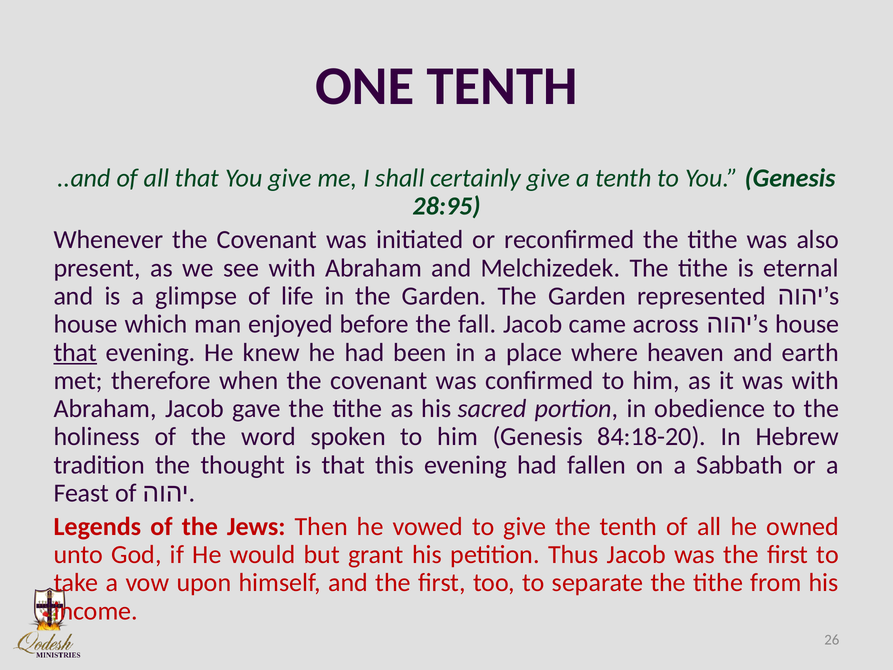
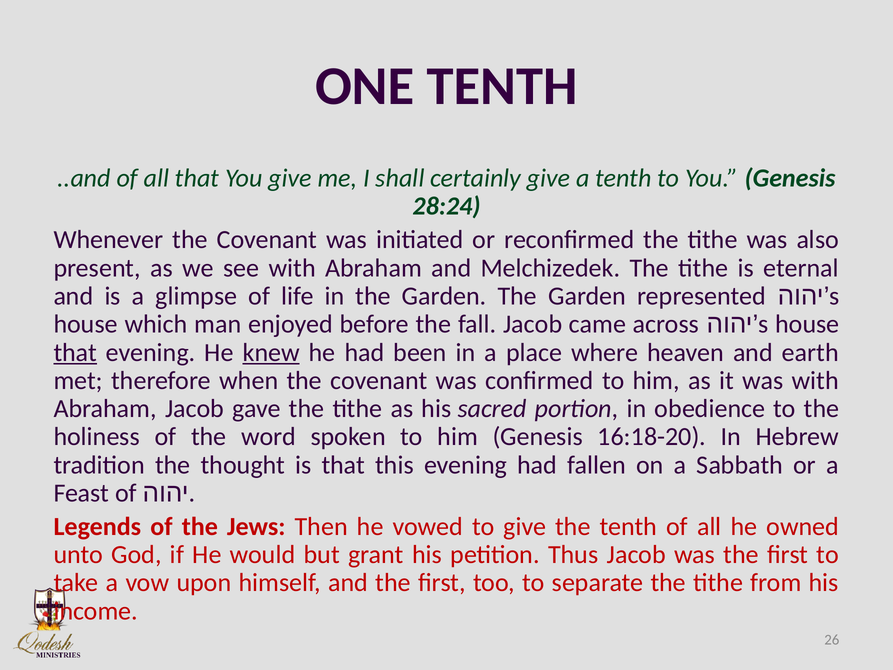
28:95: 28:95 -> 28:24
knew underline: none -> present
84:18-20: 84:18-20 -> 16:18-20
